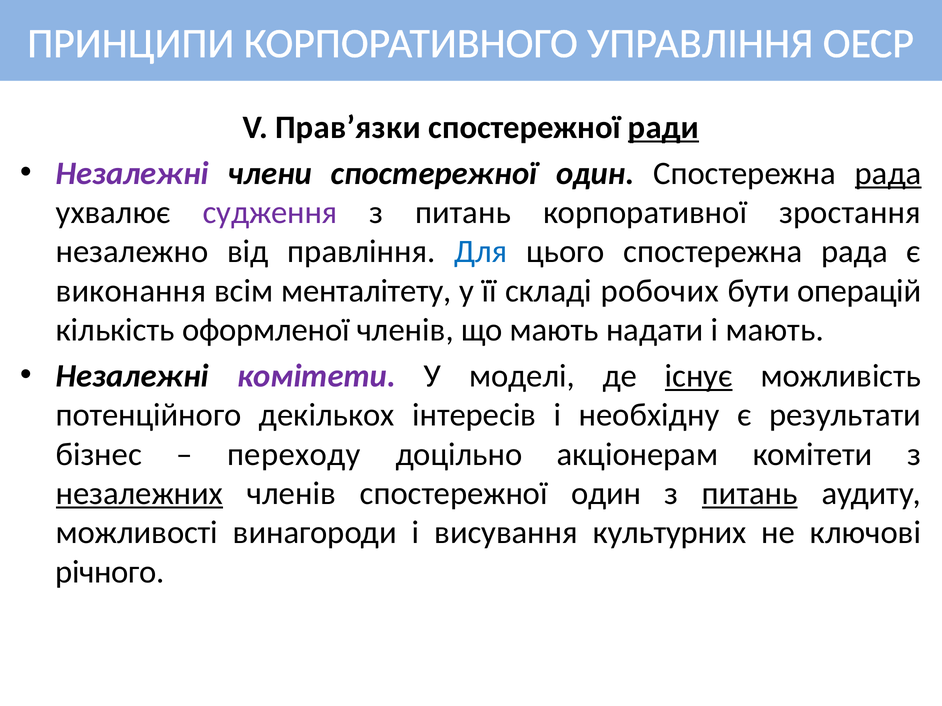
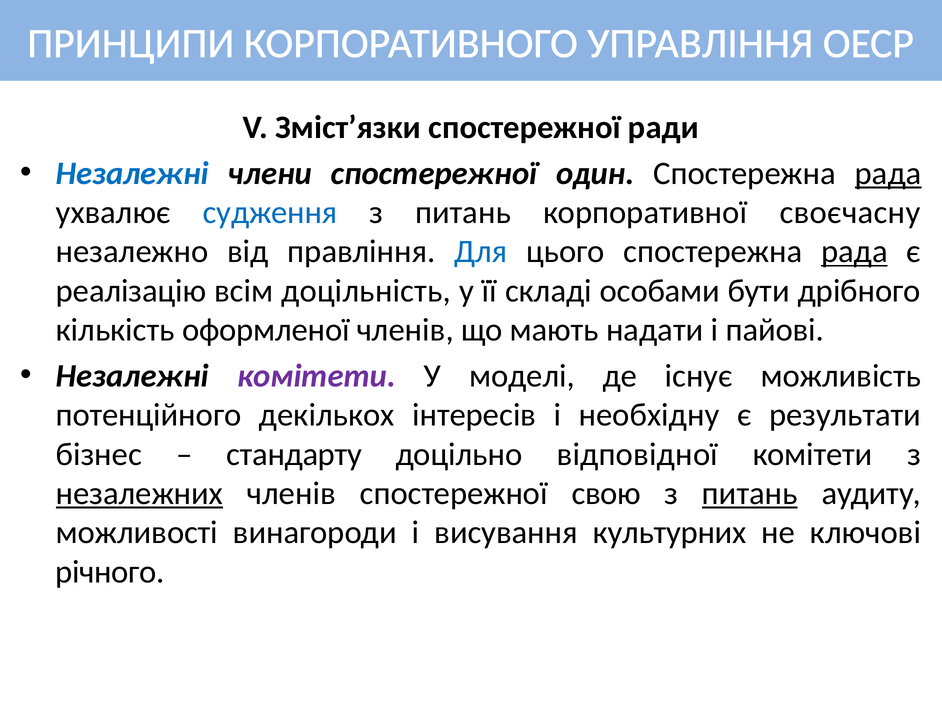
Прав’язки: Прав’язки -> Зміст’язки
ради underline: present -> none
Незалежні at (132, 173) colour: purple -> blue
судження colour: purple -> blue
зростання: зростання -> своєчасну
рада at (854, 252) underline: none -> present
виконання: виконання -> реалізацію
менталітету: менталітету -> доцільність
робочих: робочих -> особами
операцій: операцій -> дрібного
і мають: мають -> пайові
існує underline: present -> none
переходу: переходу -> стандарту
акціонерам: акціонерам -> відповідної
членів спостережної один: один -> свою
